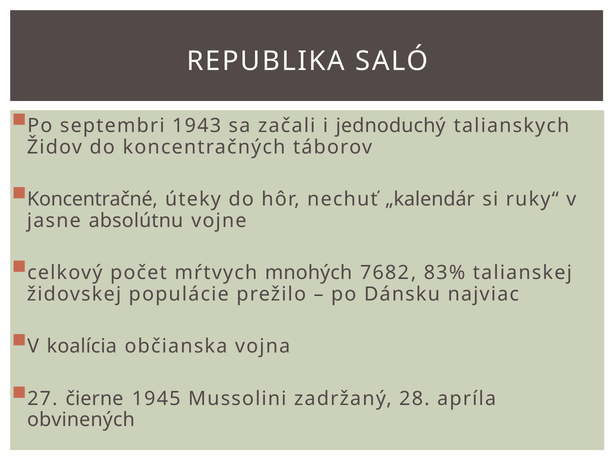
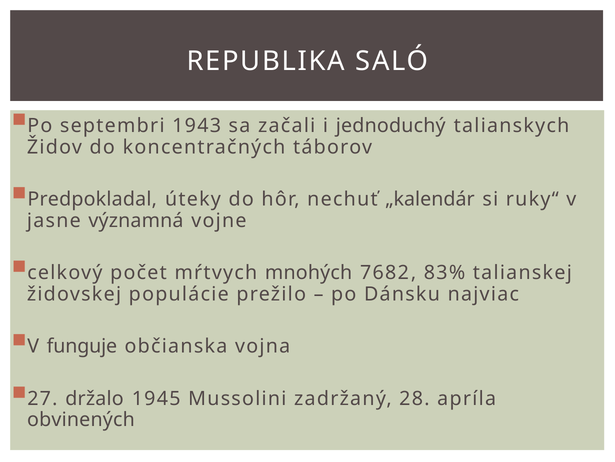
Koncentračné: Koncentračné -> Predpokladal
absolútnu: absolútnu -> významná
koalícia: koalícia -> funguje
čierne: čierne -> držalo
